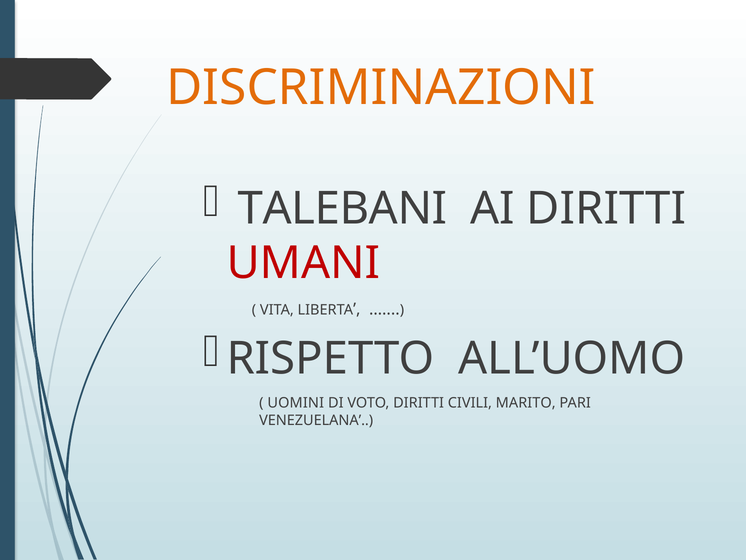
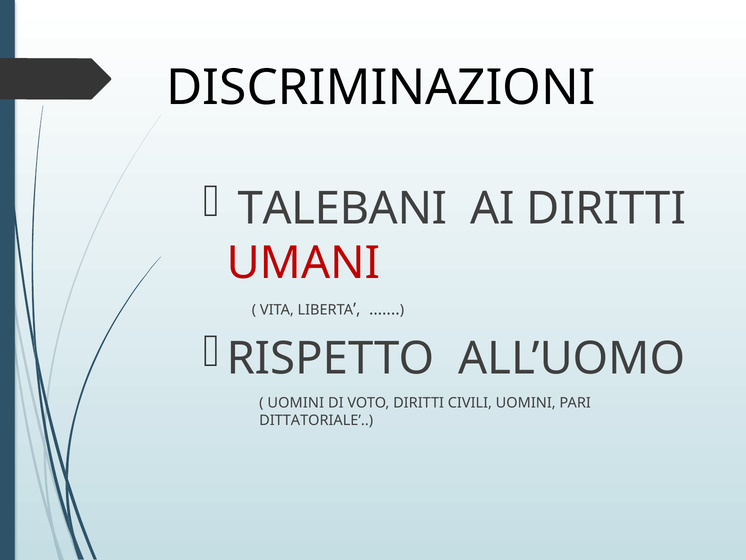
DISCRIMINAZIONI colour: orange -> black
CIVILI MARITO: MARITO -> UOMINI
VENEZUELANA: VENEZUELANA -> DITTATORIALE
